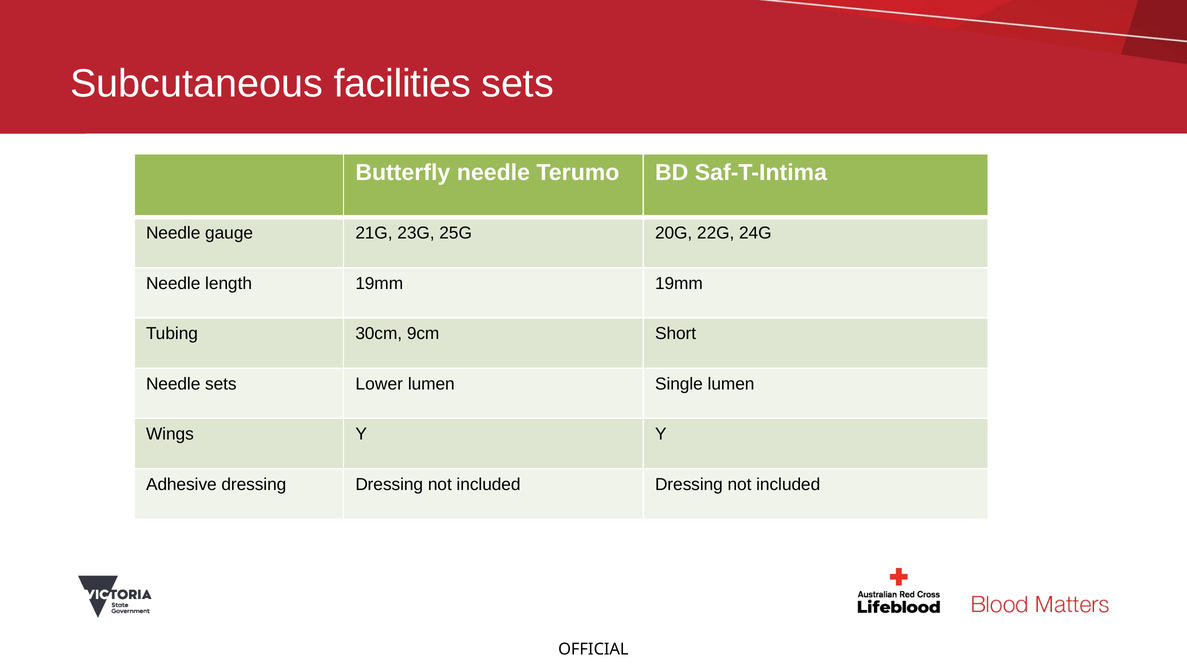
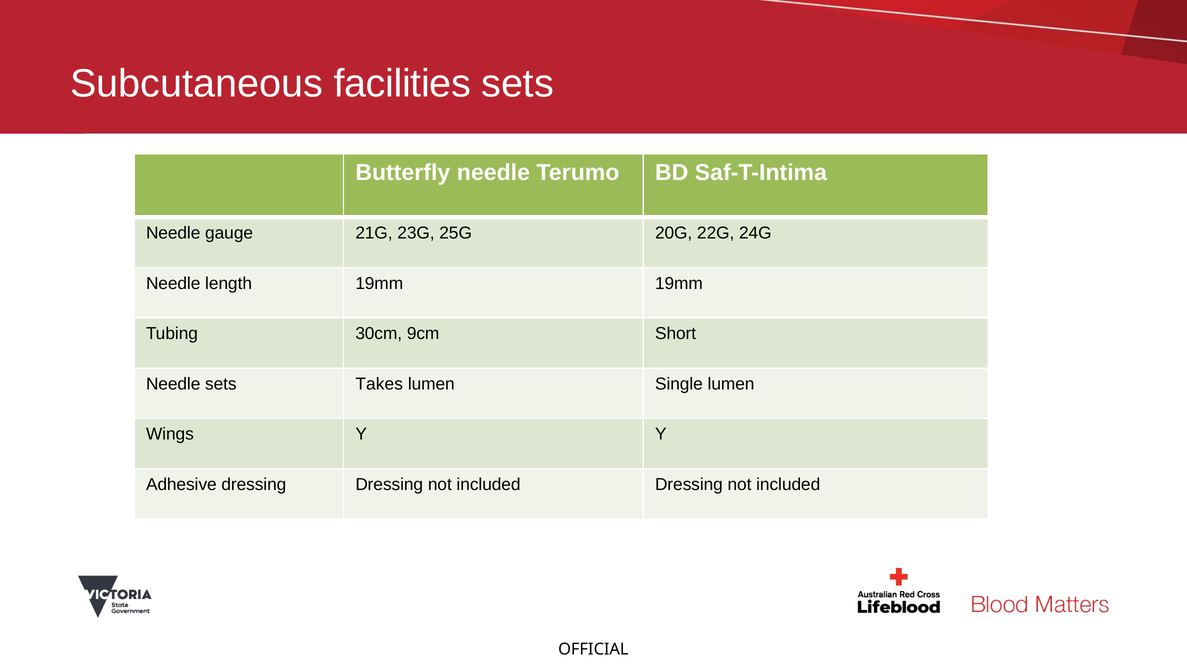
Lower: Lower -> Takes
